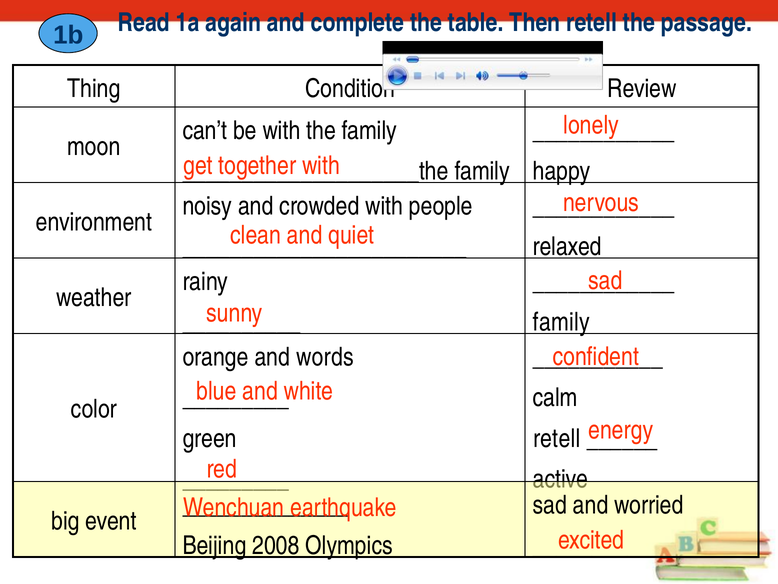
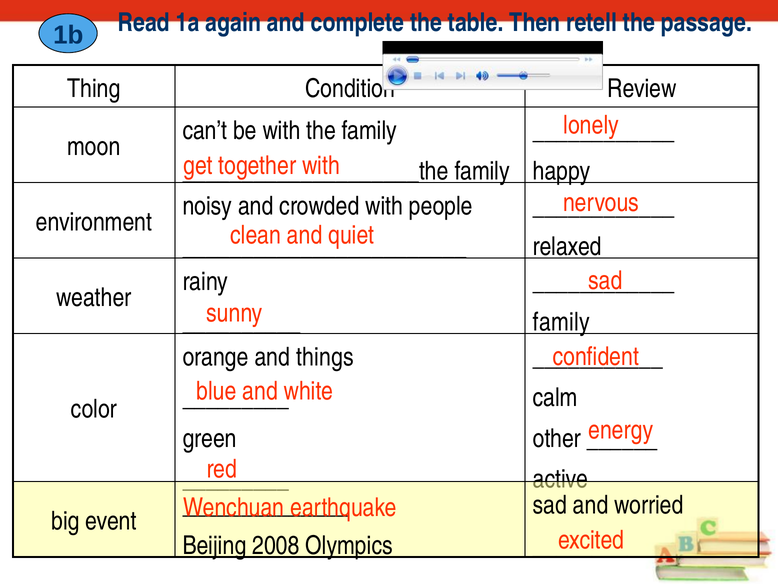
words: words -> things
retell at (557, 438): retell -> other
